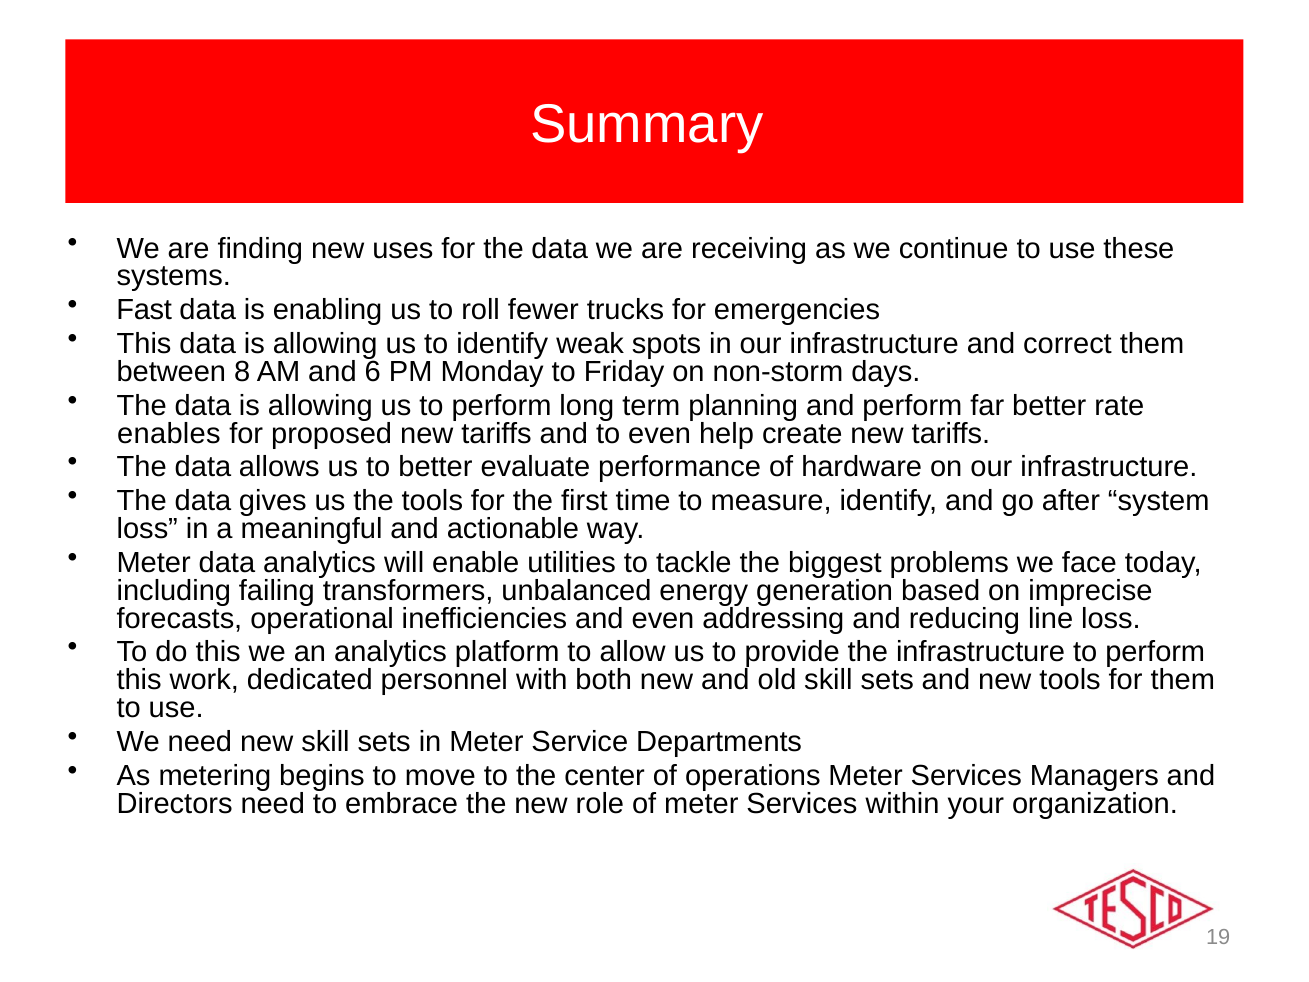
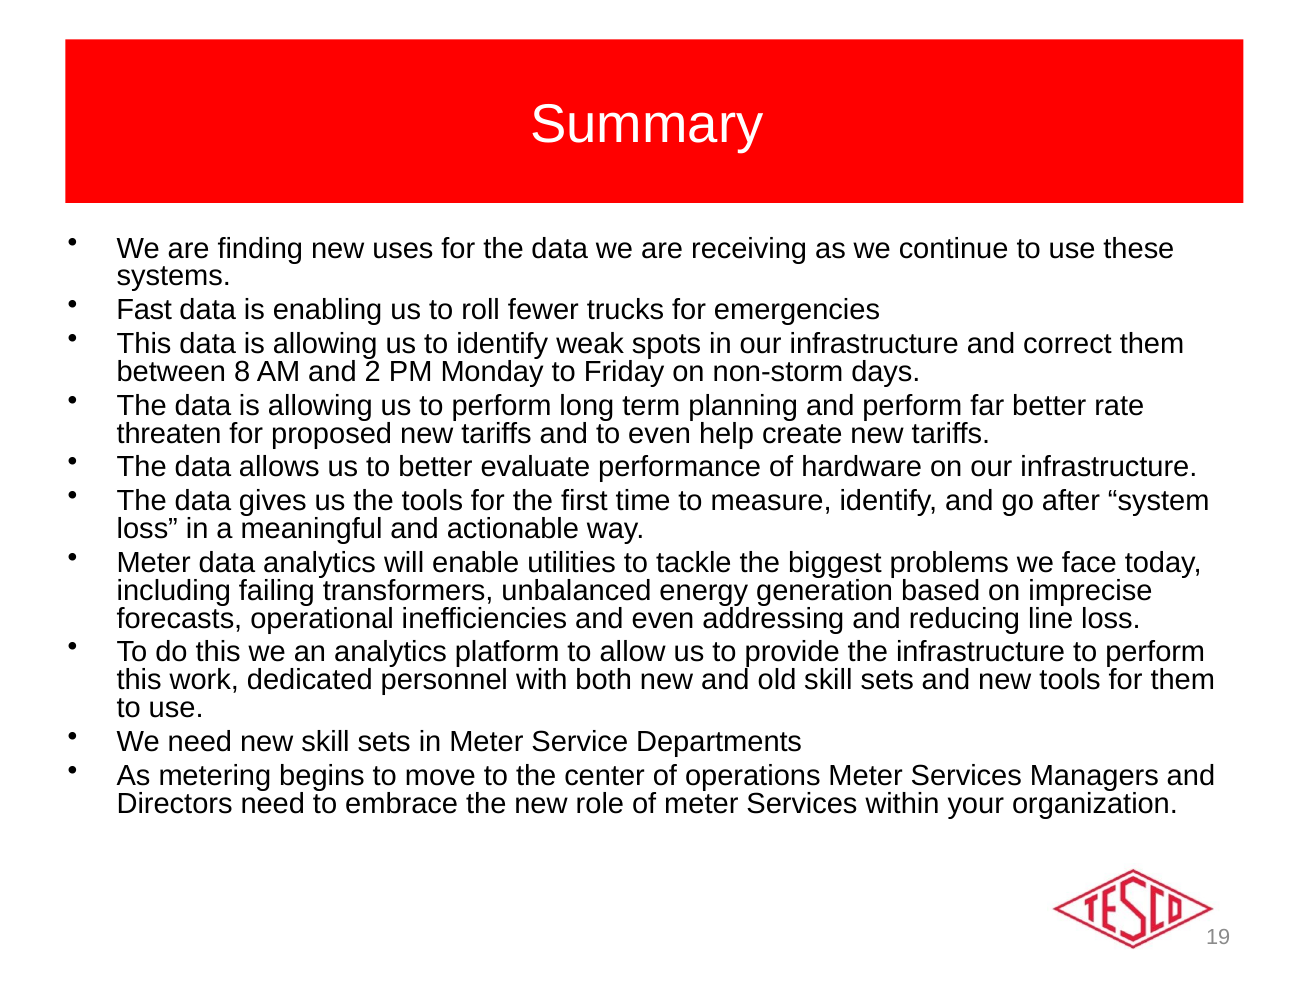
6: 6 -> 2
enables: enables -> threaten
